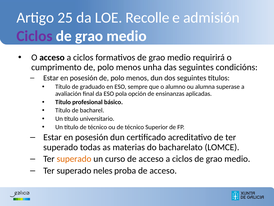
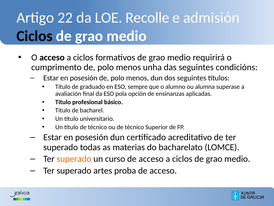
25: 25 -> 22
Ciclos at (34, 36) colour: purple -> black
neles: neles -> artes
